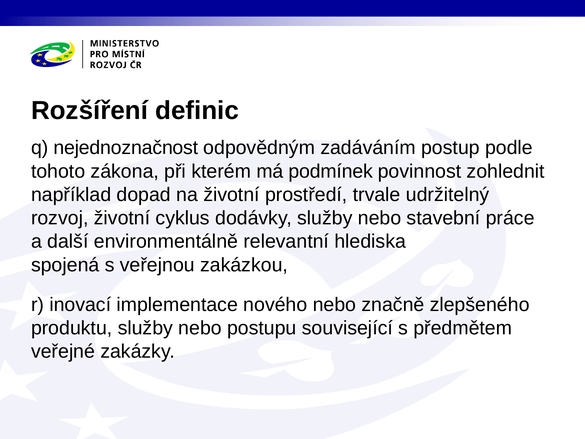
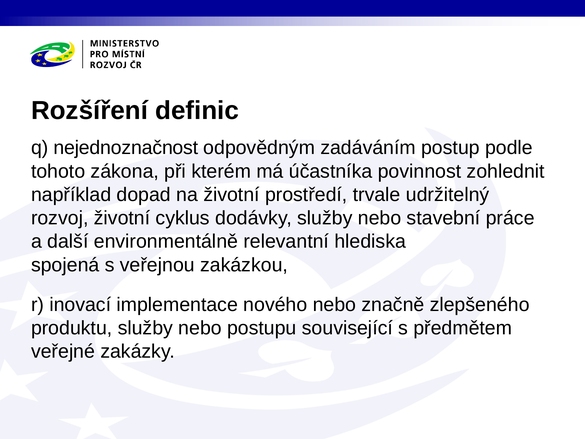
podmínek: podmínek -> účastníka
